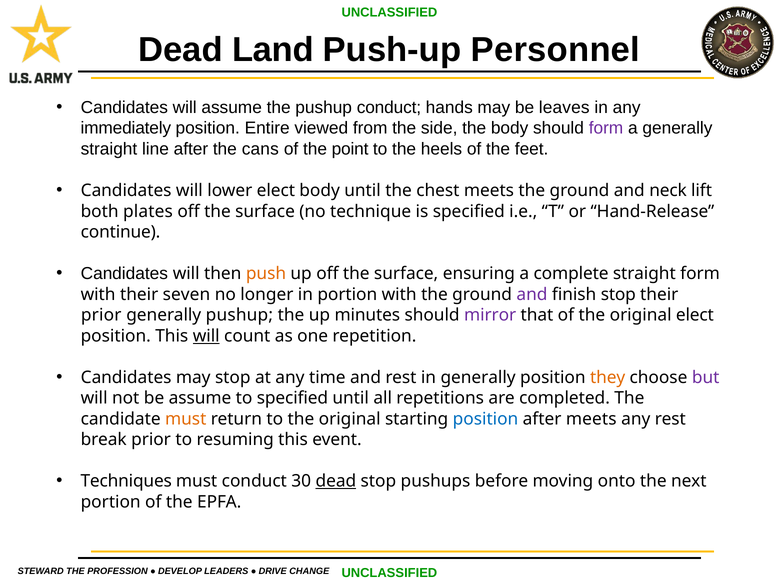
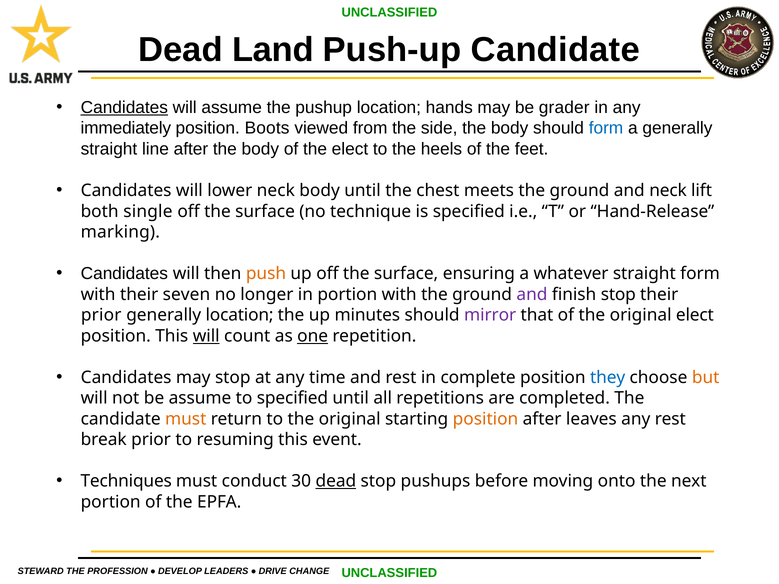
Push-up Personnel: Personnel -> Candidate
Candidates at (124, 108) underline: none -> present
pushup conduct: conduct -> location
leaves: leaves -> grader
Entire: Entire -> Boots
form at (606, 128) colour: purple -> blue
cans at (260, 149): cans -> body
the point: point -> elect
lower elect: elect -> neck
plates: plates -> single
continue: continue -> marking
complete: complete -> whatever
generally pushup: pushup -> location
one underline: none -> present
in generally: generally -> complete
they colour: orange -> blue
but colour: purple -> orange
position at (486, 419) colour: blue -> orange
after meets: meets -> leaves
